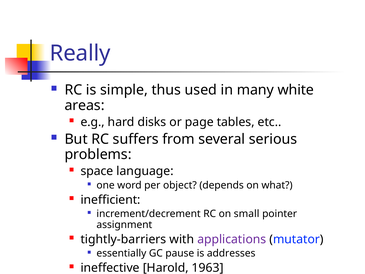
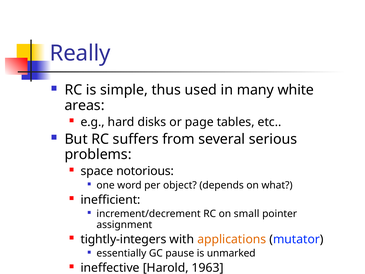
language: language -> notorious
tightly-barriers: tightly-barriers -> tightly-integers
applications colour: purple -> orange
addresses: addresses -> unmarked
